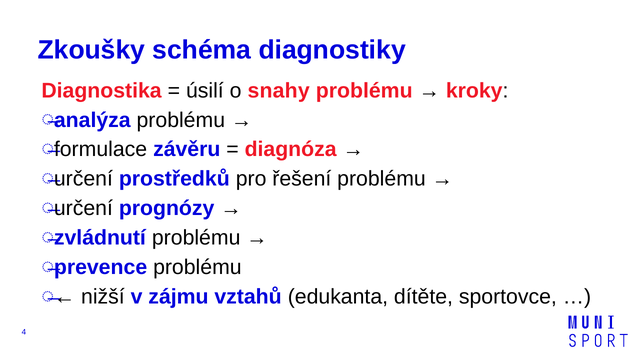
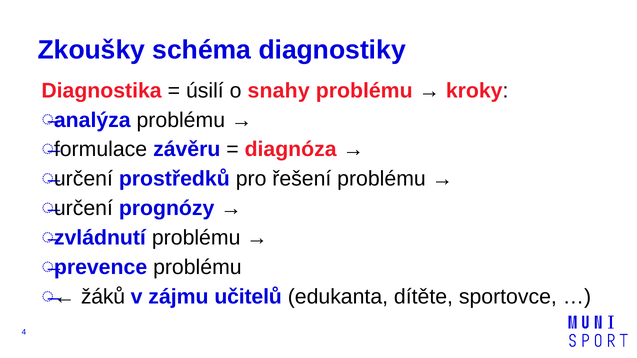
nižší: nižší -> žáků
vztahů: vztahů -> učitelů
